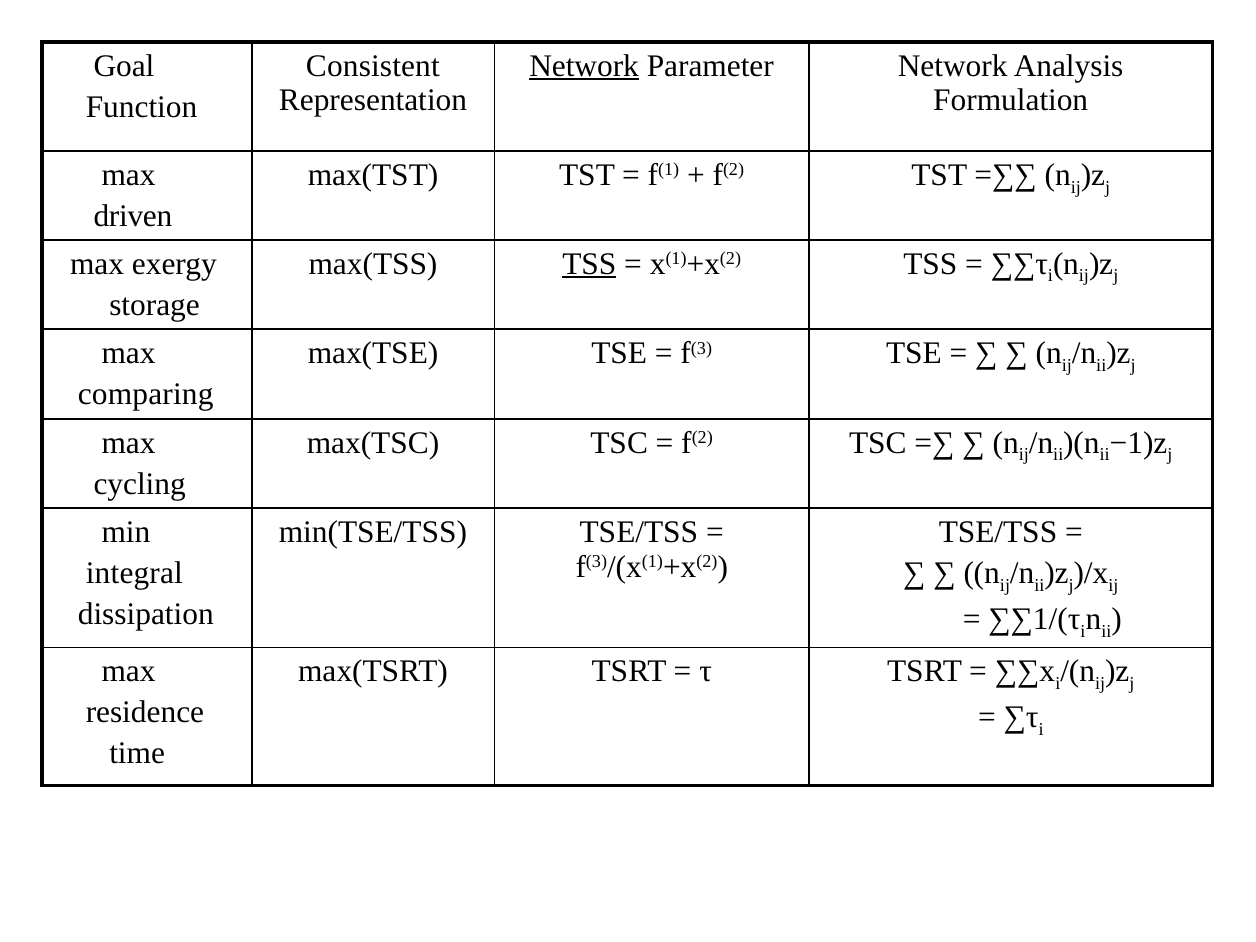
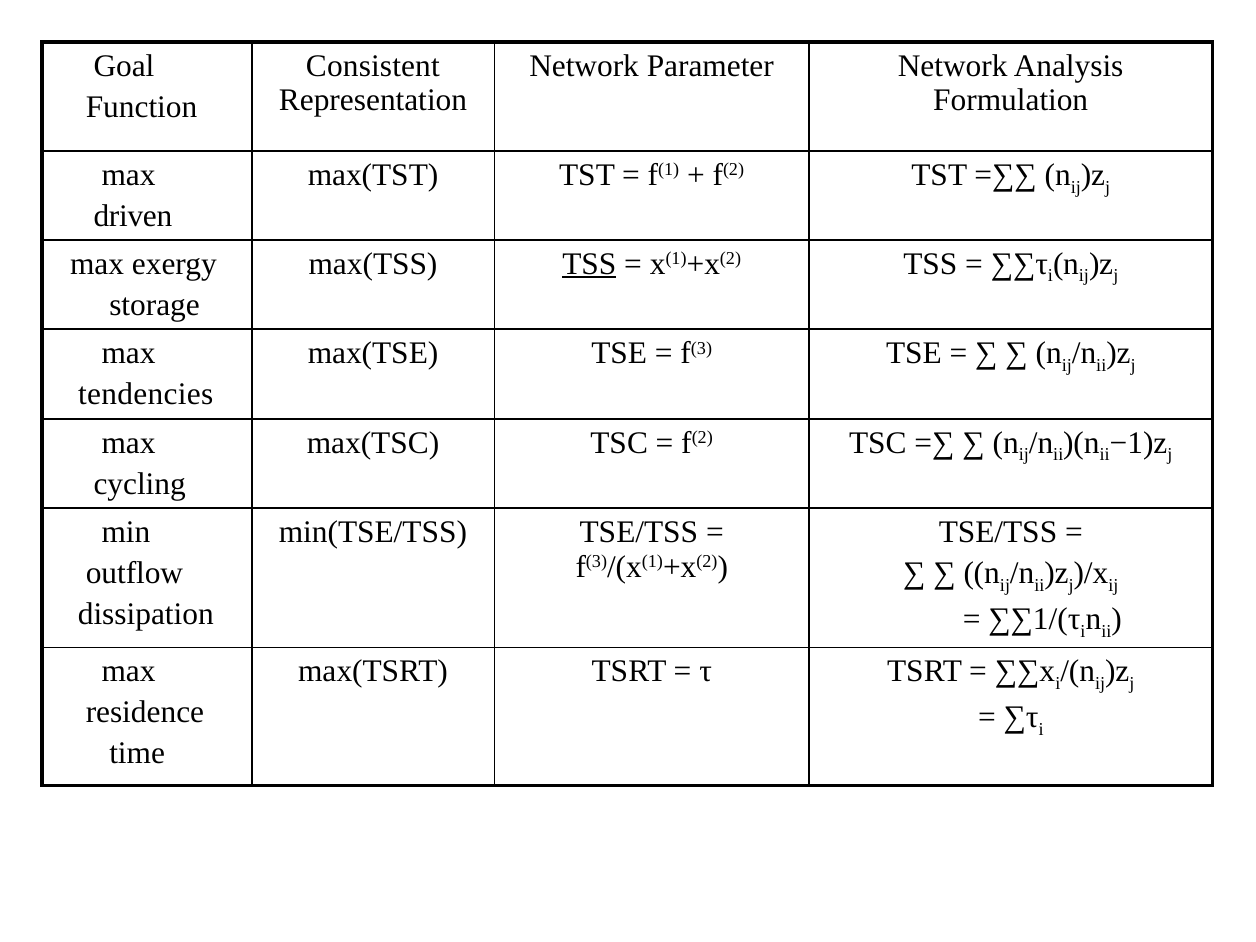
Network at (584, 66) underline: present -> none
comparing: comparing -> tendencies
integral: integral -> outflow
